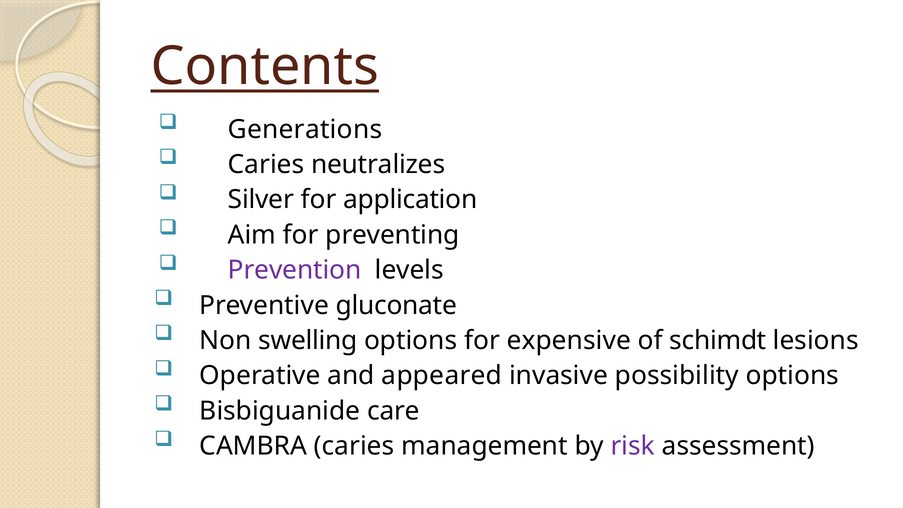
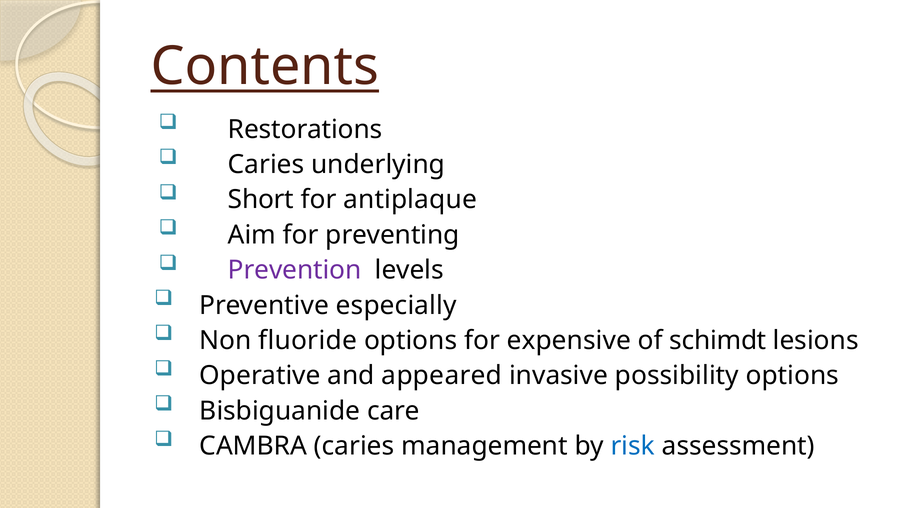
Generations: Generations -> Restorations
neutralizes: neutralizes -> underlying
Silver: Silver -> Short
application: application -> antiplaque
gluconate: gluconate -> especially
swelling: swelling -> fluoride
risk colour: purple -> blue
